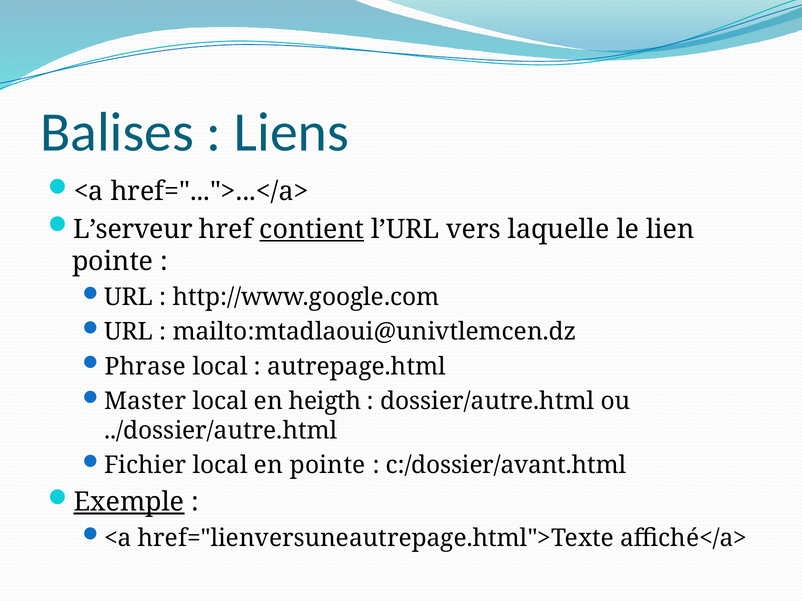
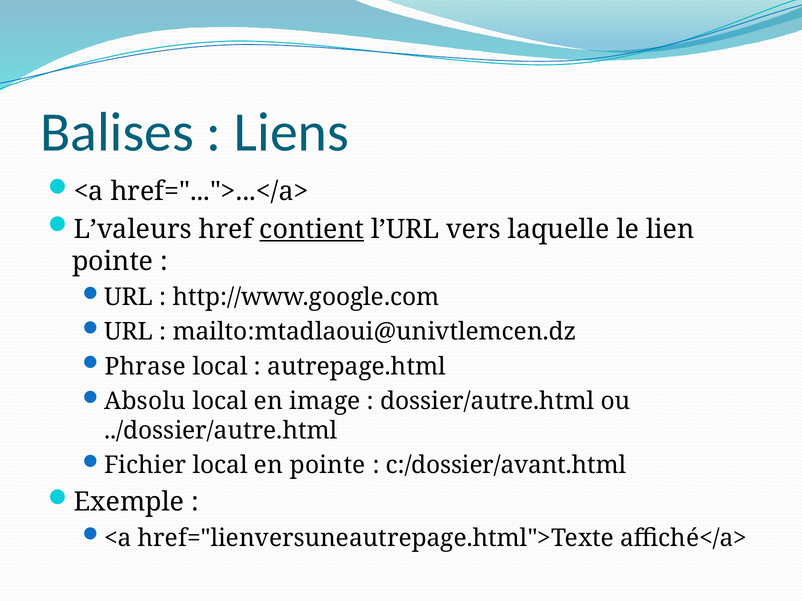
L’serveur: L’serveur -> L’valeurs
Master: Master -> Absolu
heigth: heigth -> image
Exemple underline: present -> none
